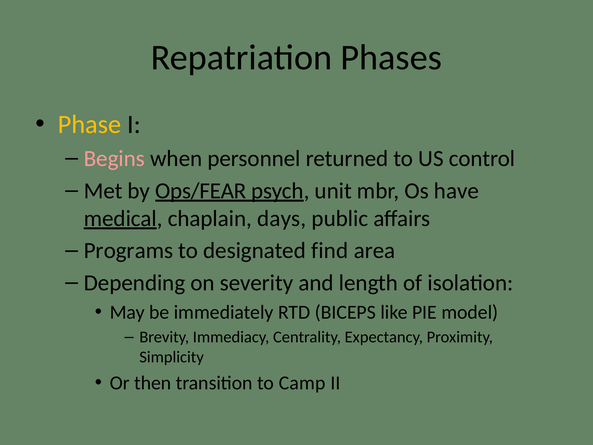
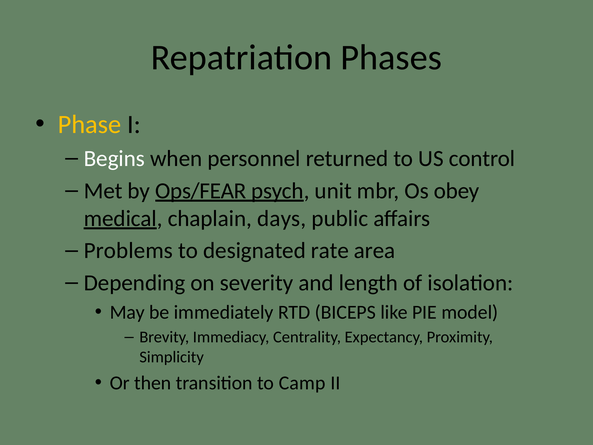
Begins colour: pink -> white
have: have -> obey
Programs: Programs -> Problems
find: find -> rate
